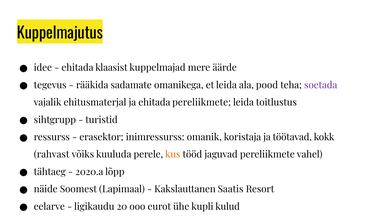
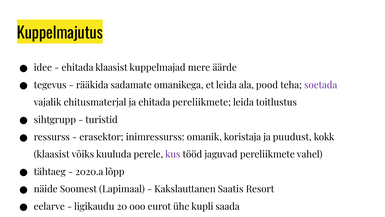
töötavad: töötavad -> puudust
rahvast at (52, 154): rahvast -> klaasist
kus colour: orange -> purple
kulud: kulud -> saada
